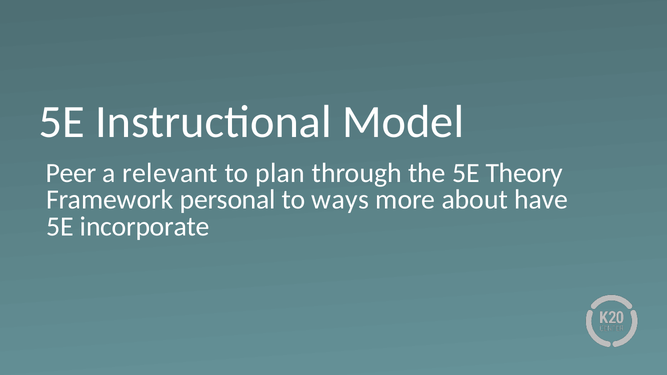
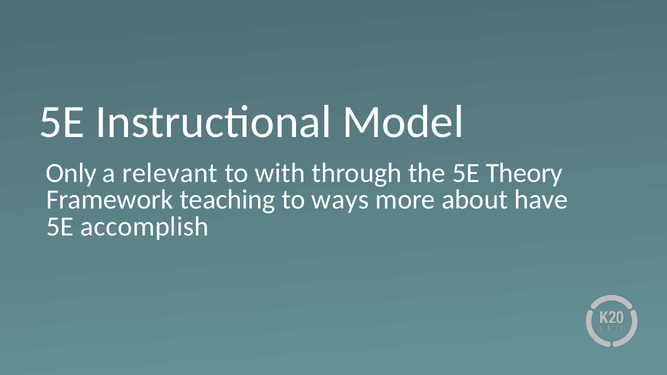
Peer: Peer -> Only
plan: plan -> with
personal: personal -> teaching
incorporate: incorporate -> accomplish
